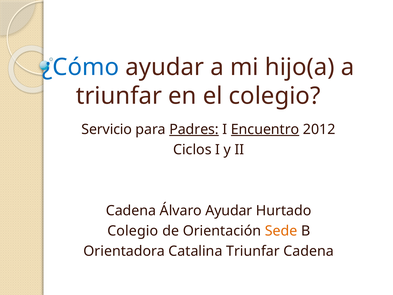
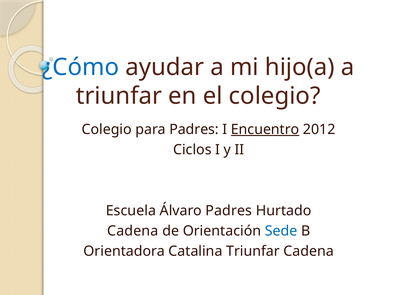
Servicio at (107, 129): Servicio -> Colegio
Padres at (194, 129) underline: present -> none
Cadena at (131, 210): Cadena -> Escuela
Álvaro Ayudar: Ayudar -> Padres
Colegio at (133, 231): Colegio -> Cadena
Sede colour: orange -> blue
